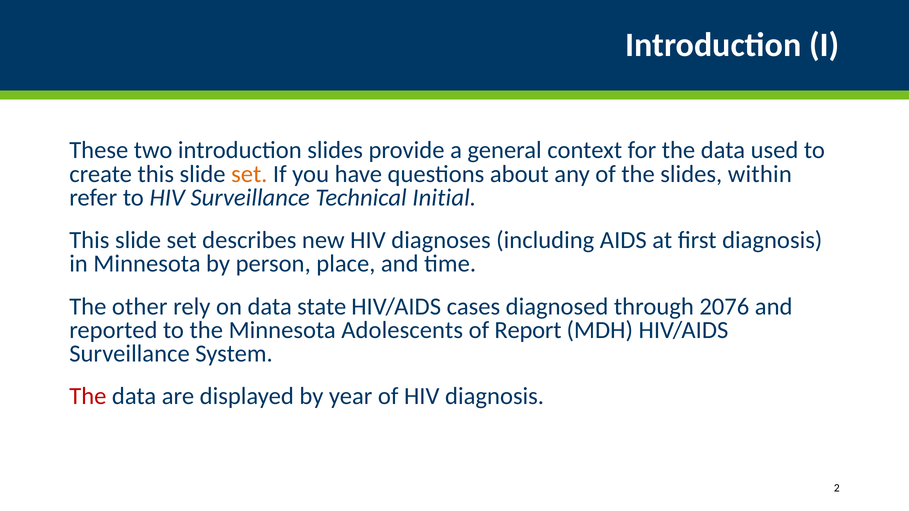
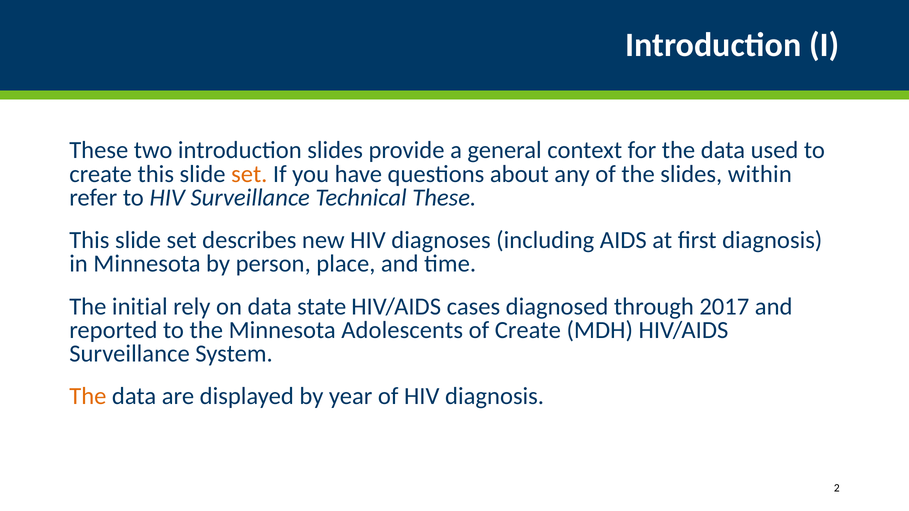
Technical Initial: Initial -> These
other: other -> initial
2076: 2076 -> 2017
of Report: Report -> Create
The at (88, 397) colour: red -> orange
